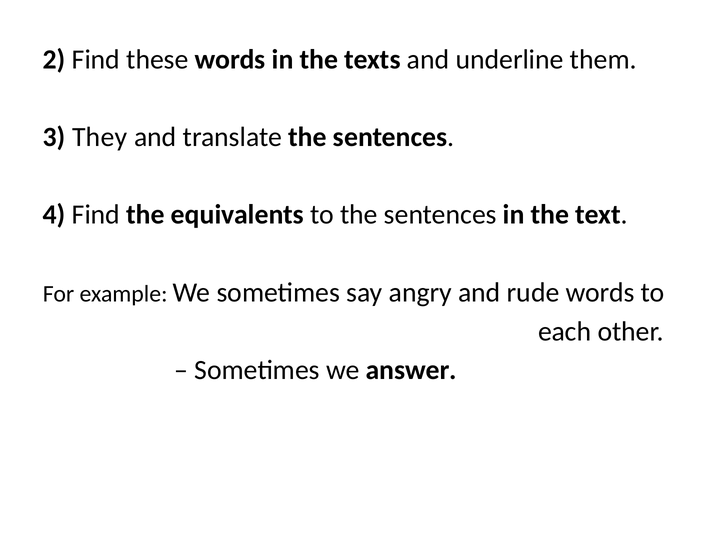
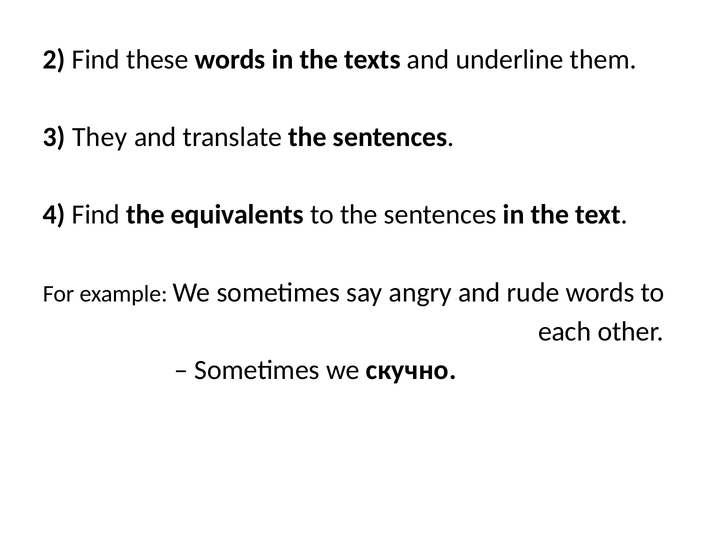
answer: answer -> скучно
